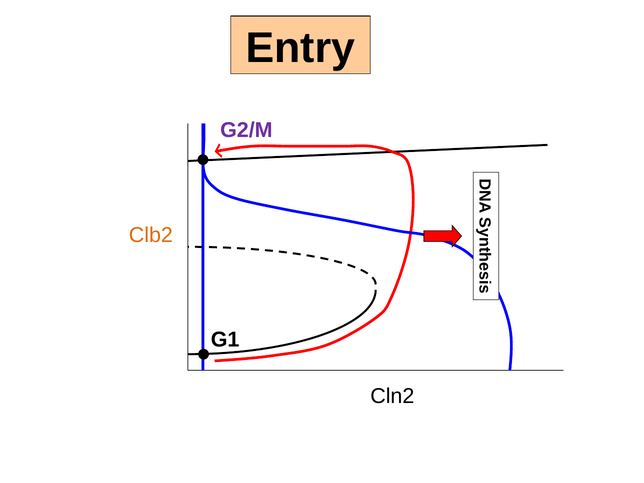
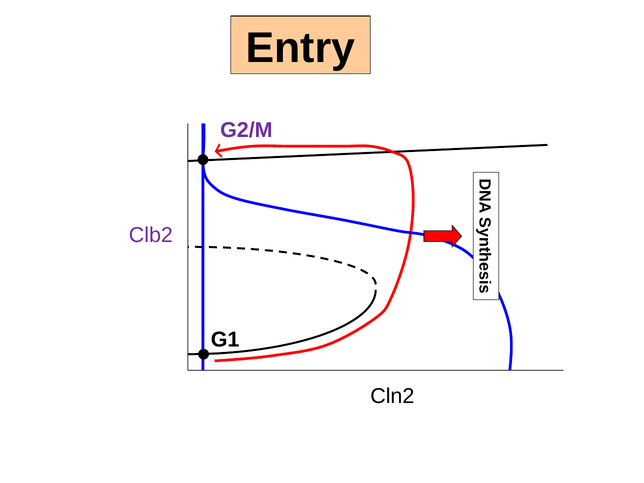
Clb2 colour: orange -> purple
